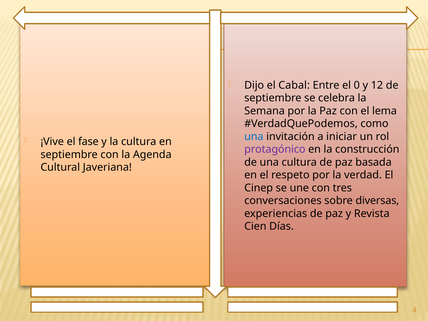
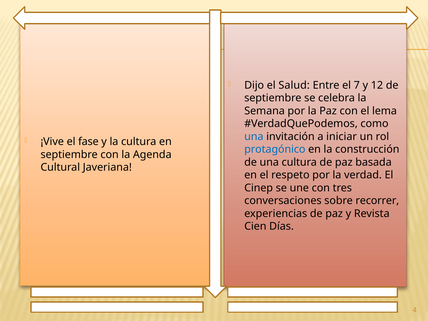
Cabal: Cabal -> Salud
0: 0 -> 7
protagónico colour: purple -> blue
diversas: diversas -> recorrer
